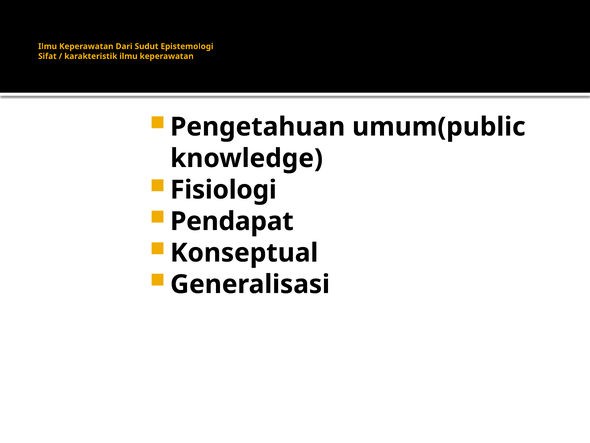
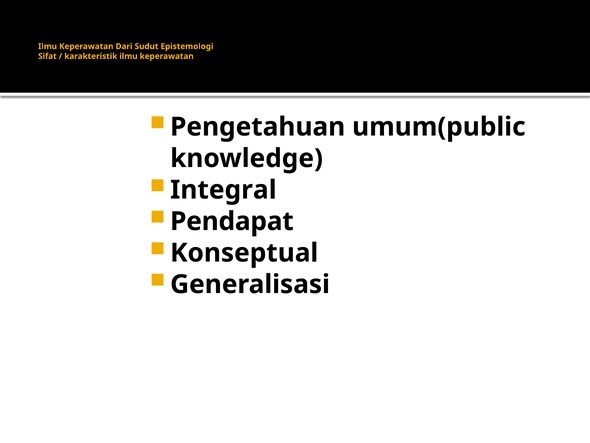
Fisiologi: Fisiologi -> Integral
